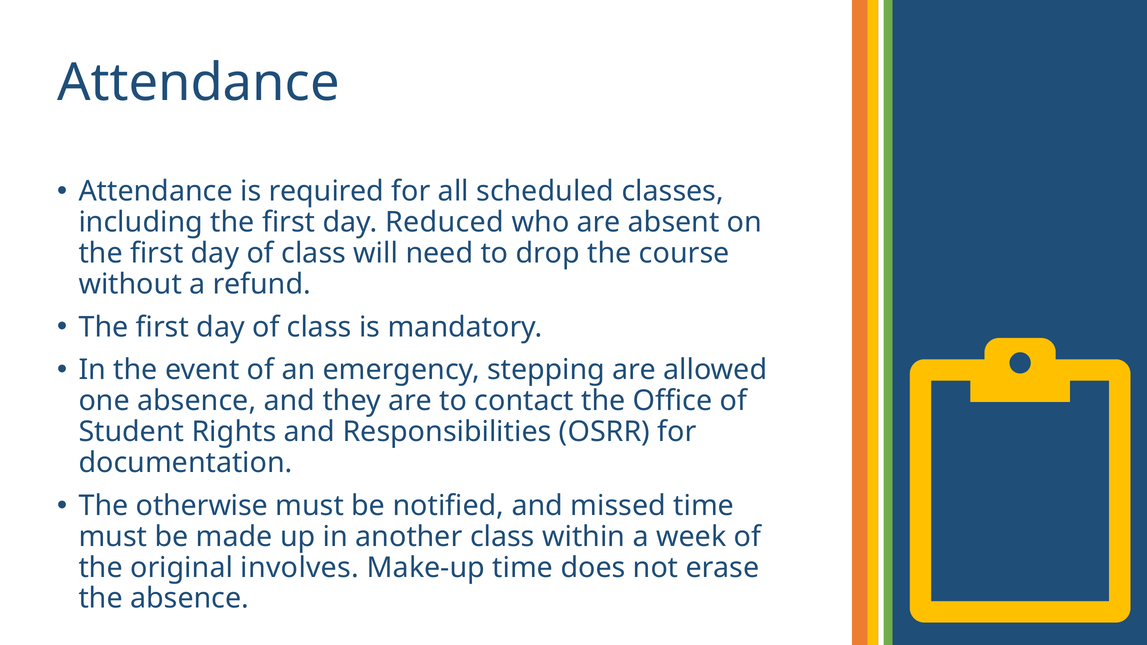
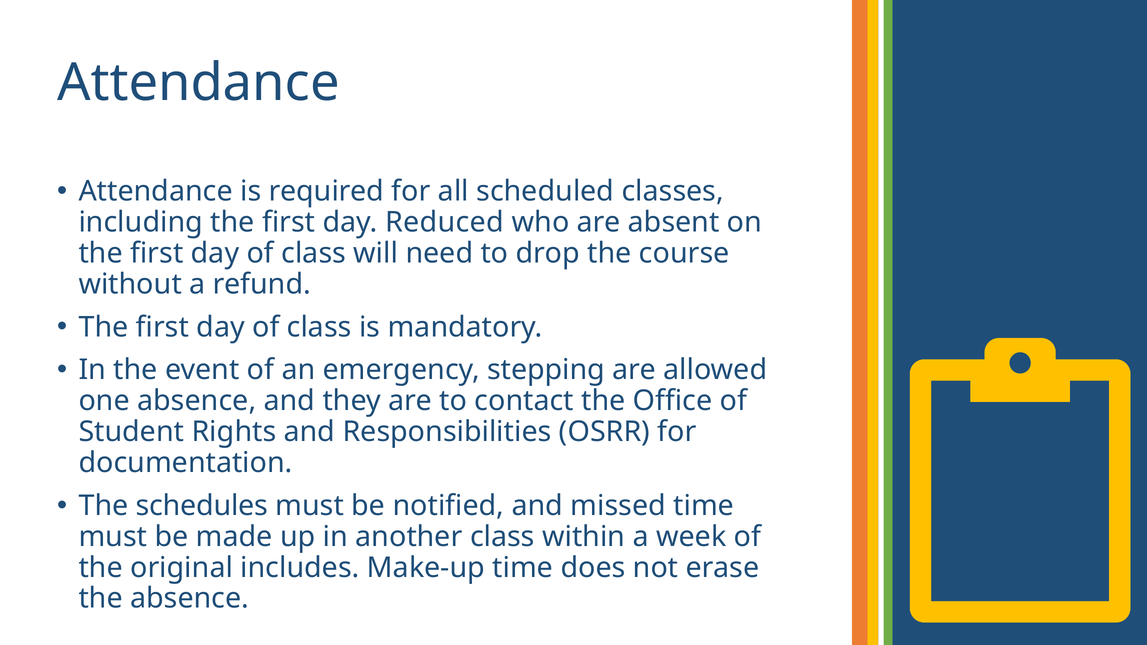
otherwise: otherwise -> schedules
involves: involves -> includes
